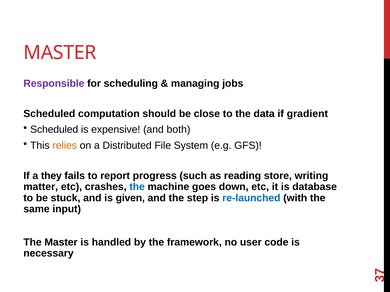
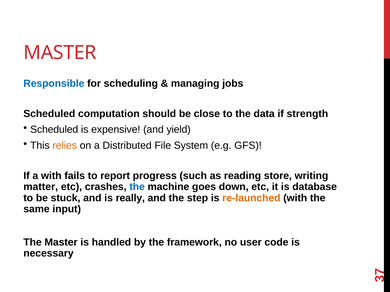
Responsible colour: purple -> blue
gradient: gradient -> strength
both: both -> yield
a they: they -> with
given: given -> really
re-launched colour: blue -> orange
